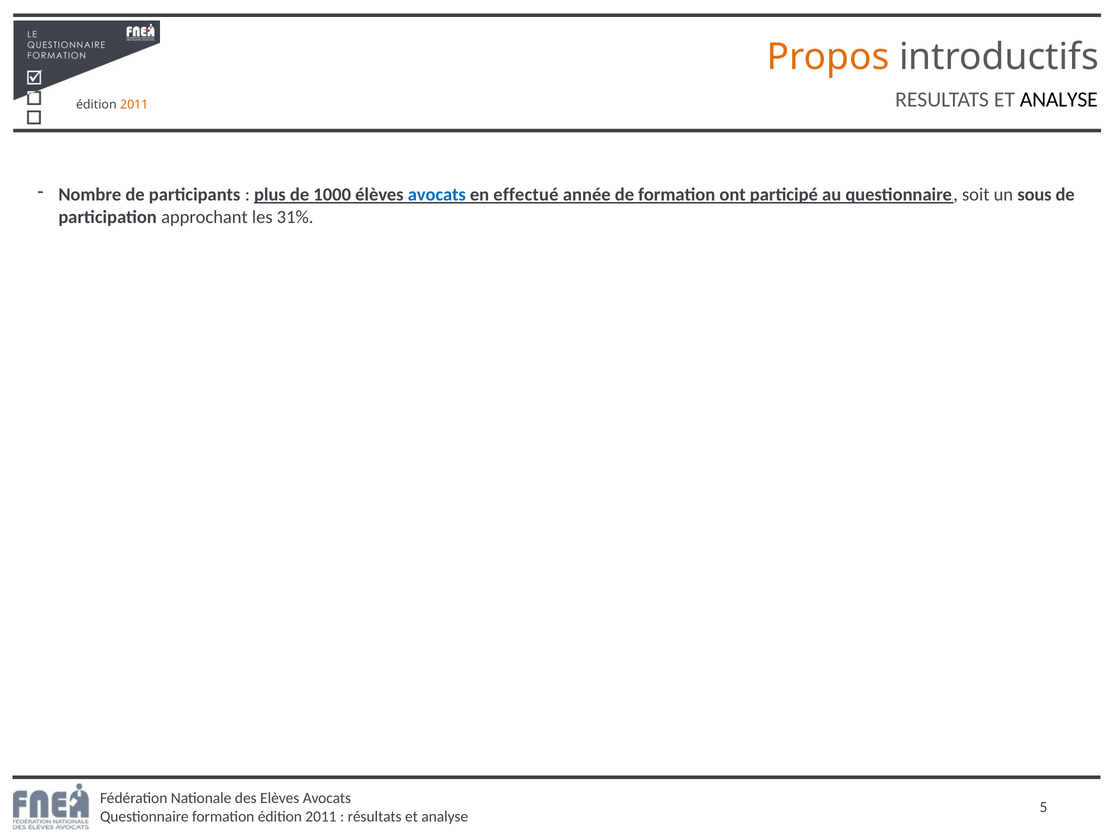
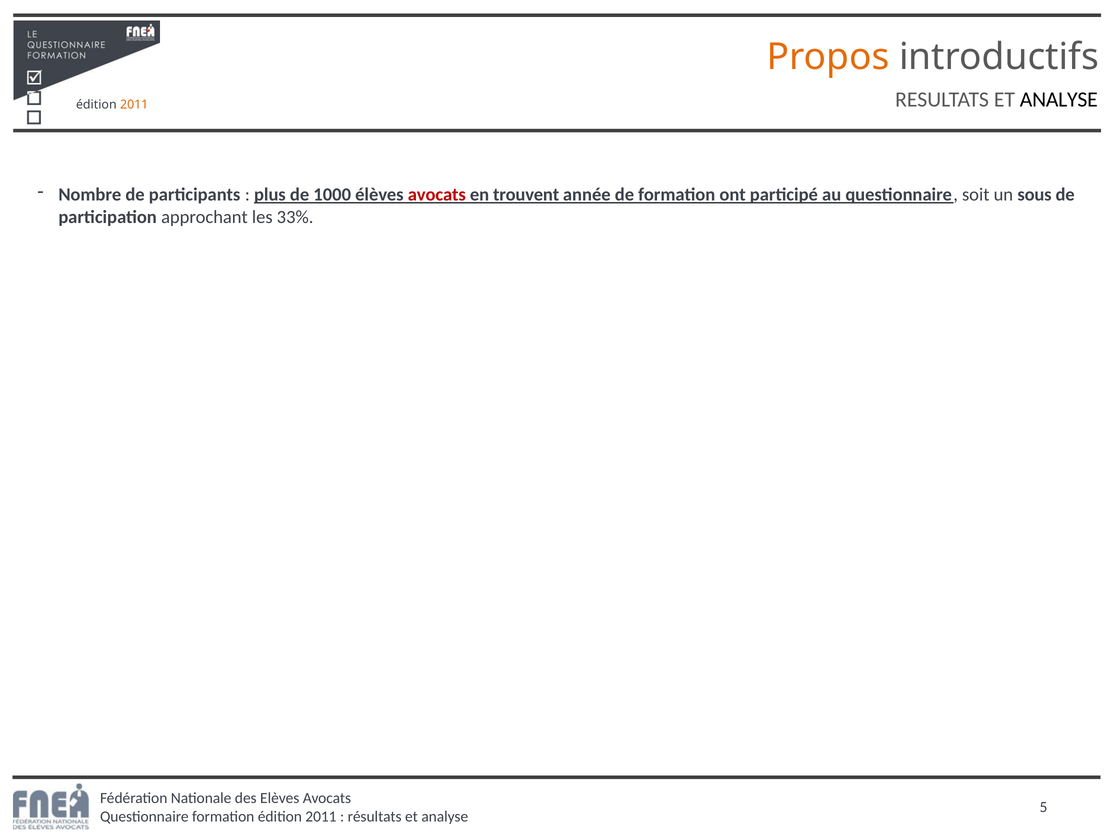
avocats at (437, 194) colour: blue -> red
effectué: effectué -> trouvent
31%: 31% -> 33%
